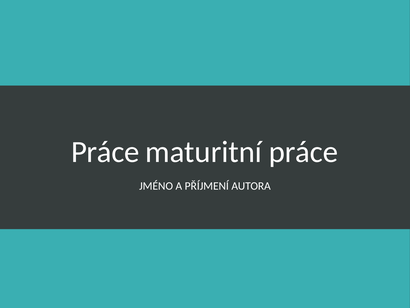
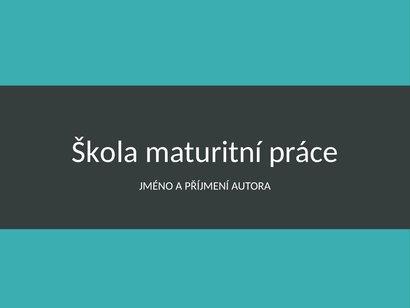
Práce at (105, 152): Práce -> Škola
